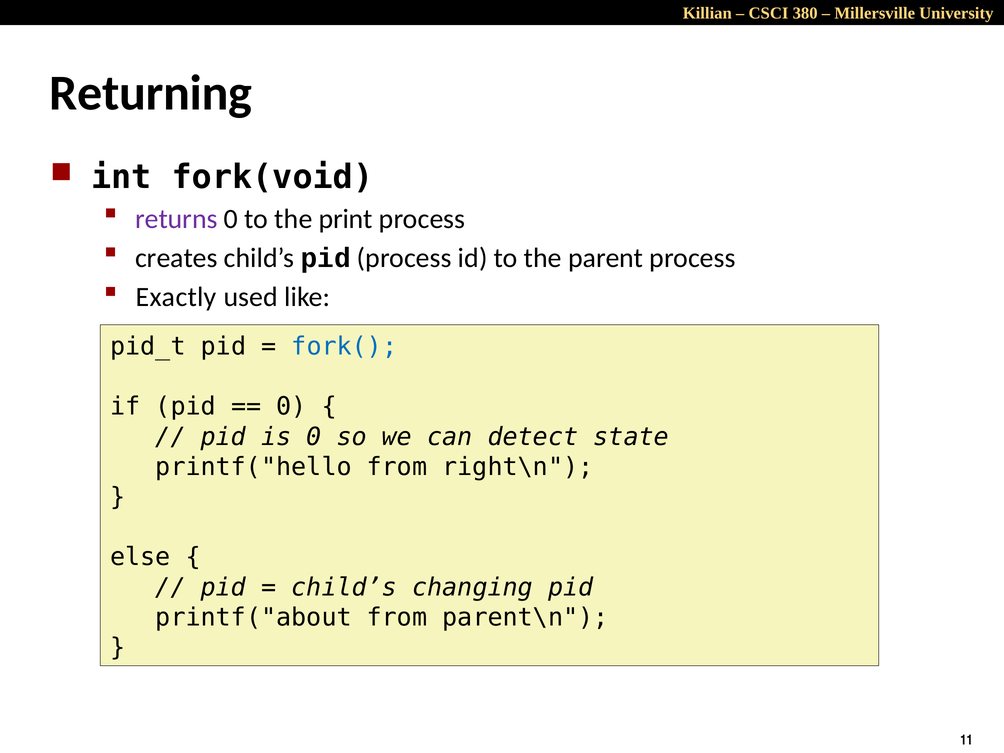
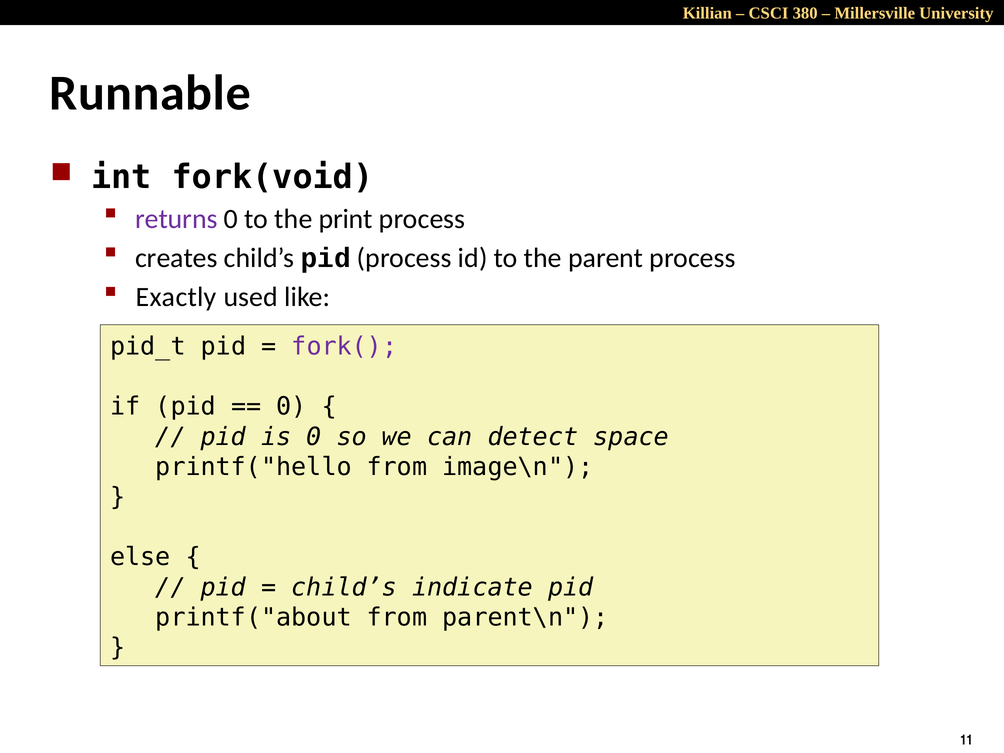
Returning: Returning -> Runnable
fork( colour: blue -> purple
state: state -> space
right\n: right\n -> image\n
changing: changing -> indicate
